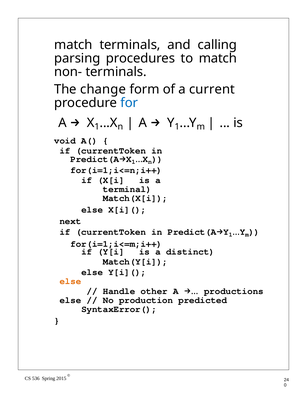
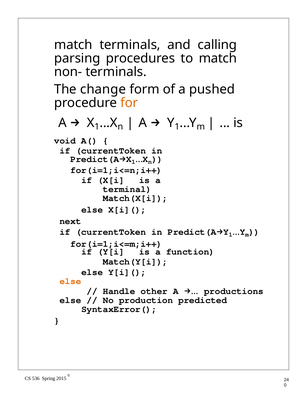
current: current -> pushed
for colour: blue -> orange
distinct: distinct -> function
